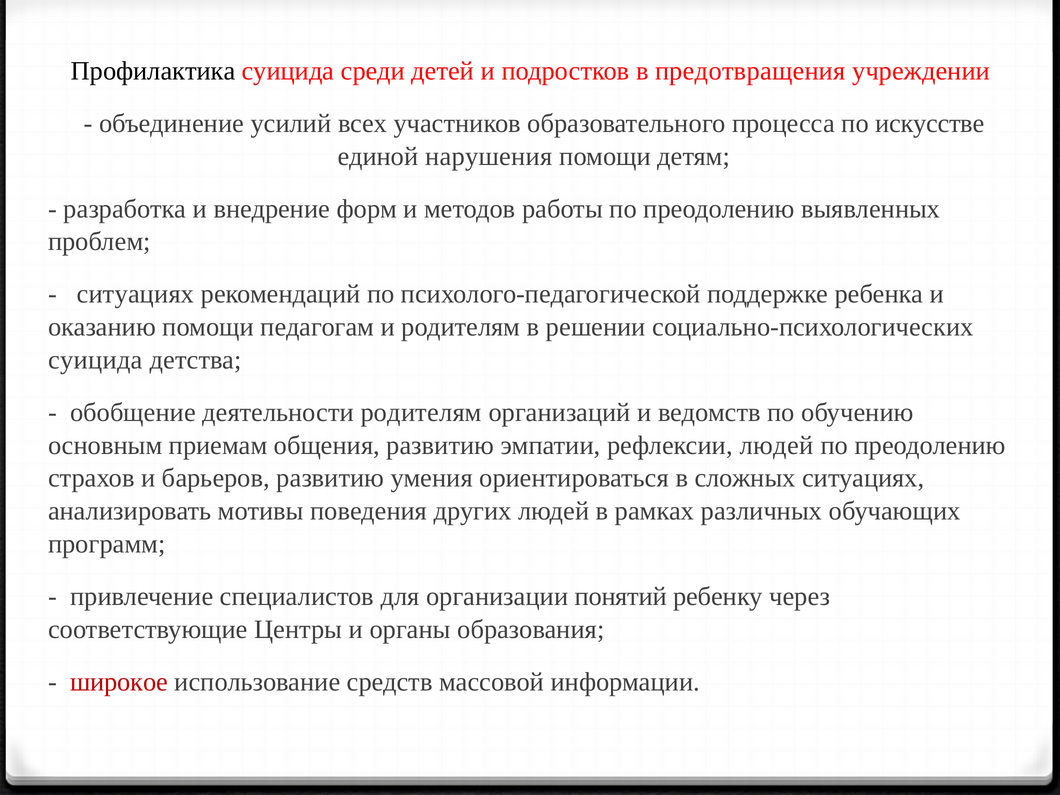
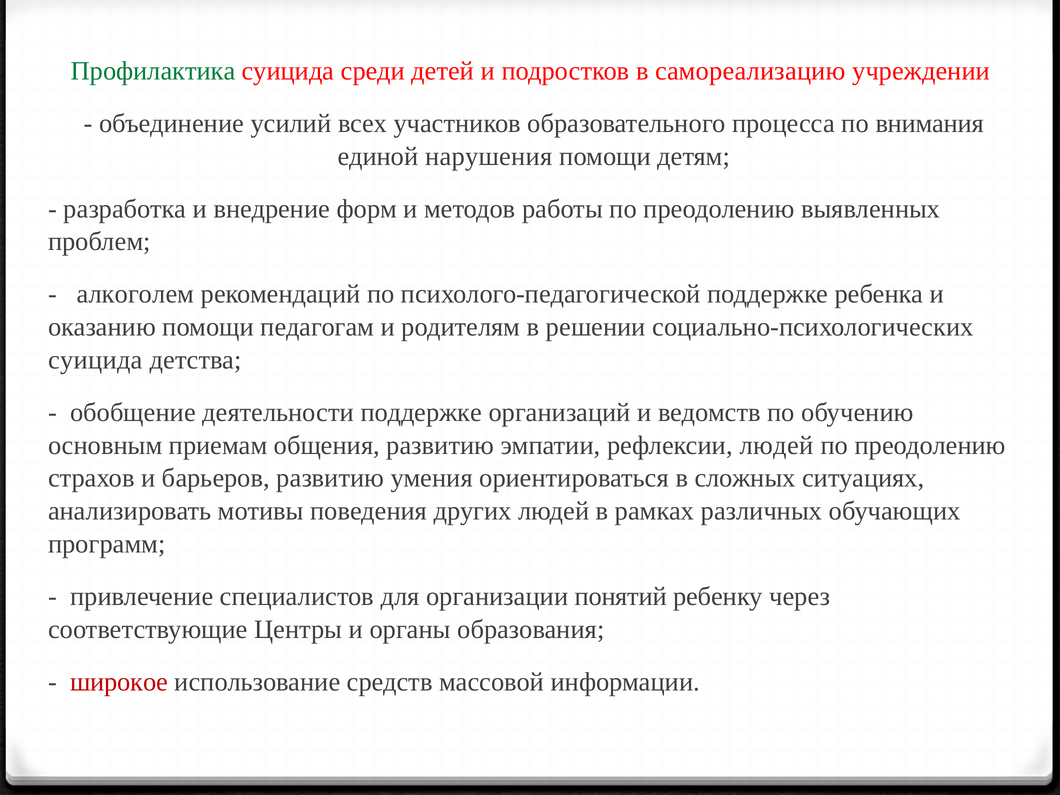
Профилактика colour: black -> green
предотвращения: предотвращения -> самореализацию
искусстве: искусстве -> внимания
ситуациях at (135, 294): ситуациях -> алкоголем
деятельности родителям: родителям -> поддержке
